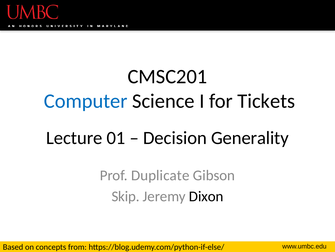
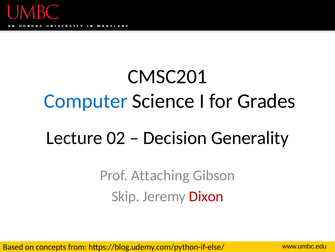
Tickets: Tickets -> Grades
01: 01 -> 02
Duplicate: Duplicate -> Attaching
Dixon colour: black -> red
